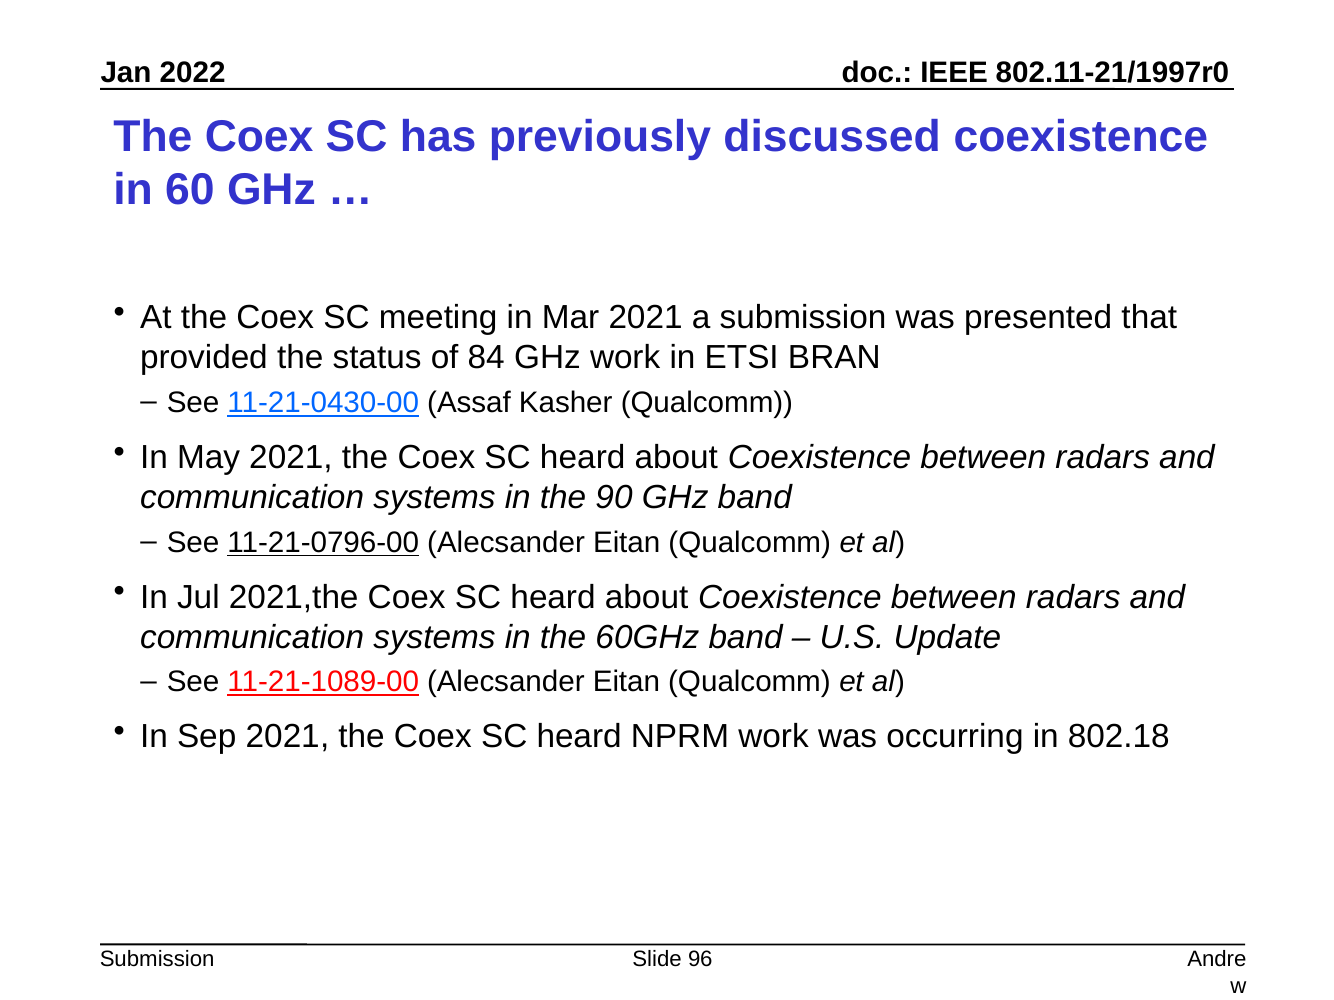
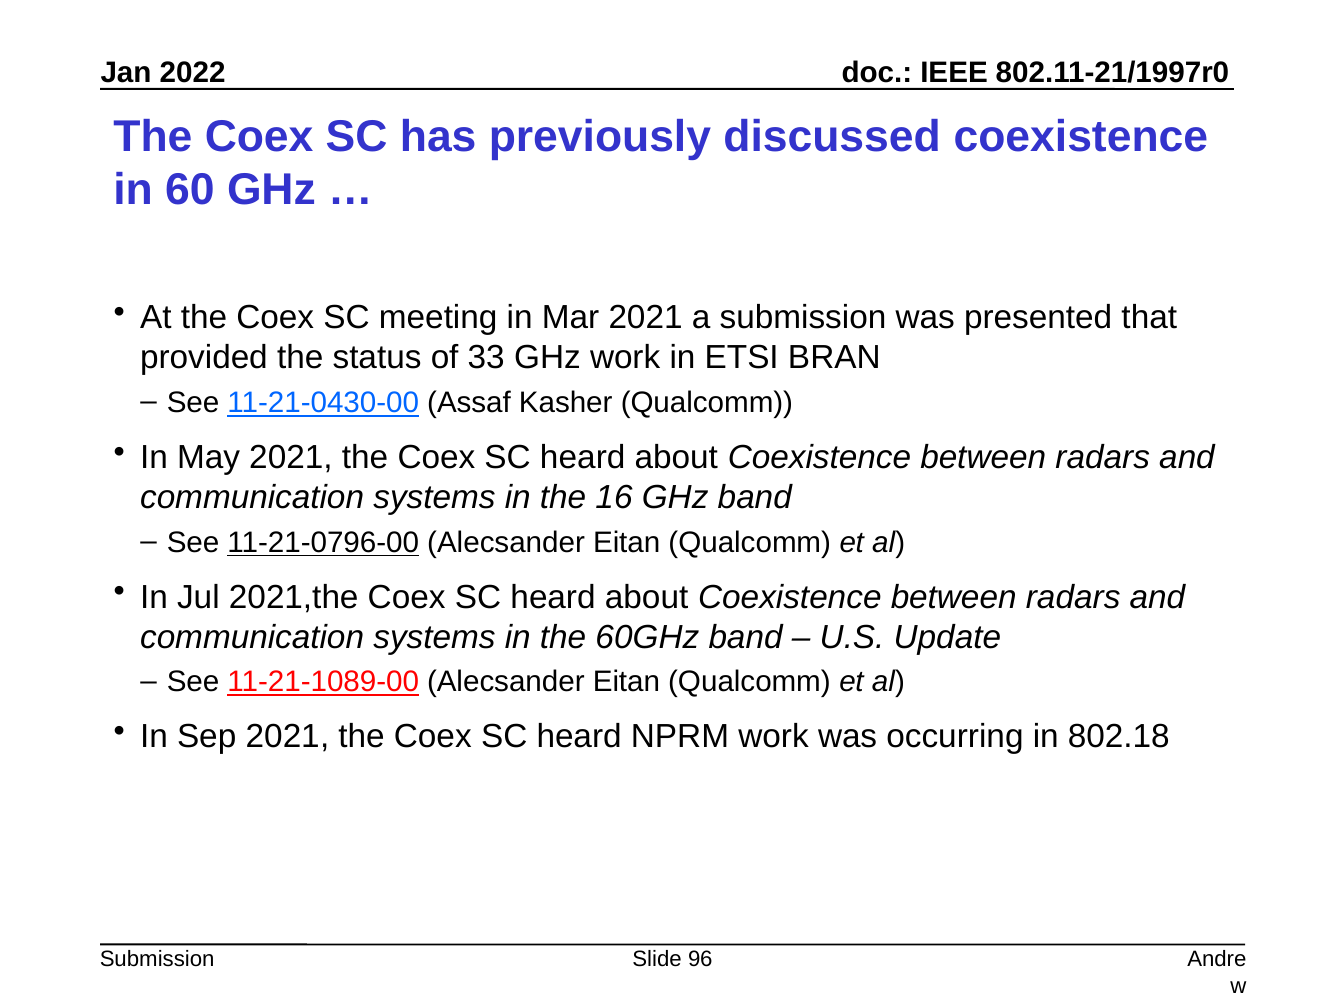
84: 84 -> 33
90: 90 -> 16
